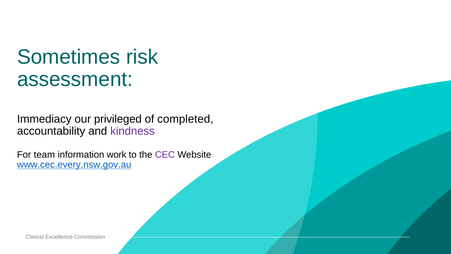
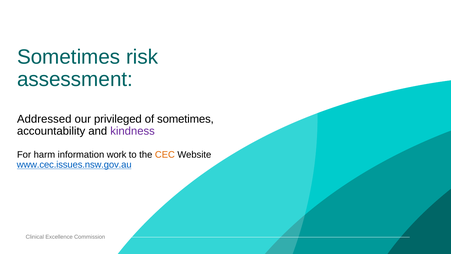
Immediacy: Immediacy -> Addressed
of completed: completed -> sometimes
team: team -> harm
CEC colour: purple -> orange
www.cec.every.nsw.gov.au: www.cec.every.nsw.gov.au -> www.cec.issues.nsw.gov.au
